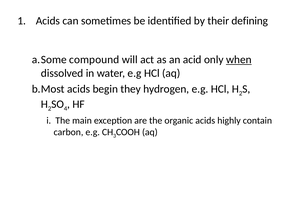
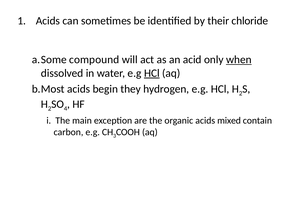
defining: defining -> chloride
HCl at (152, 73) underline: none -> present
highly: highly -> mixed
